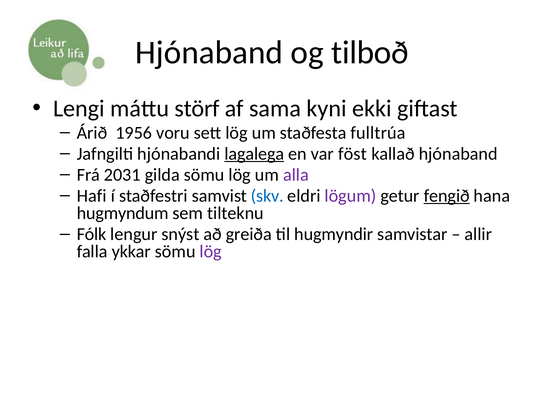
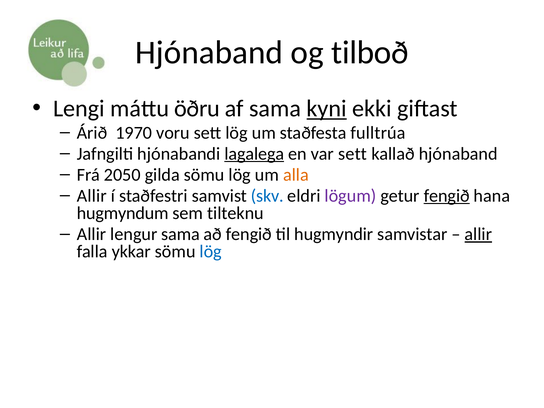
störf: störf -> öðru
kyni underline: none -> present
1956: 1956 -> 1970
var föst: föst -> sett
2031: 2031 -> 2050
alla colour: purple -> orange
Hafi at (92, 196): Hafi -> Allir
Fólk at (92, 234): Fólk -> Allir
lengur snýst: snýst -> sama
að greiða: greiða -> fengið
allir at (478, 234) underline: none -> present
lög at (211, 252) colour: purple -> blue
